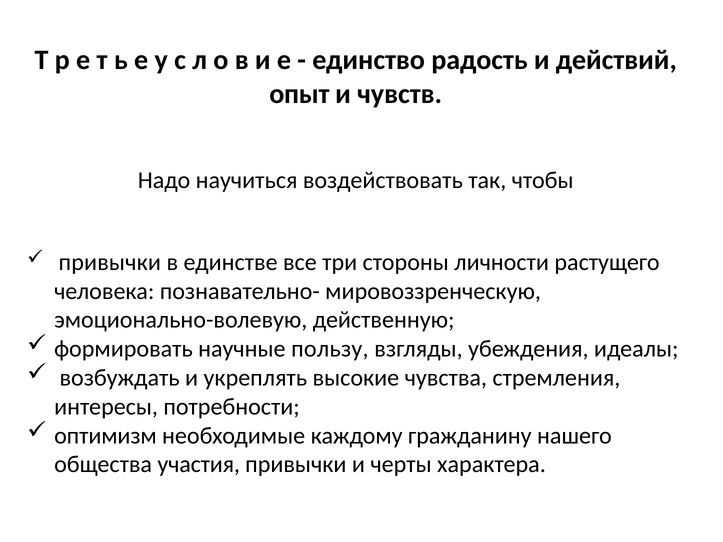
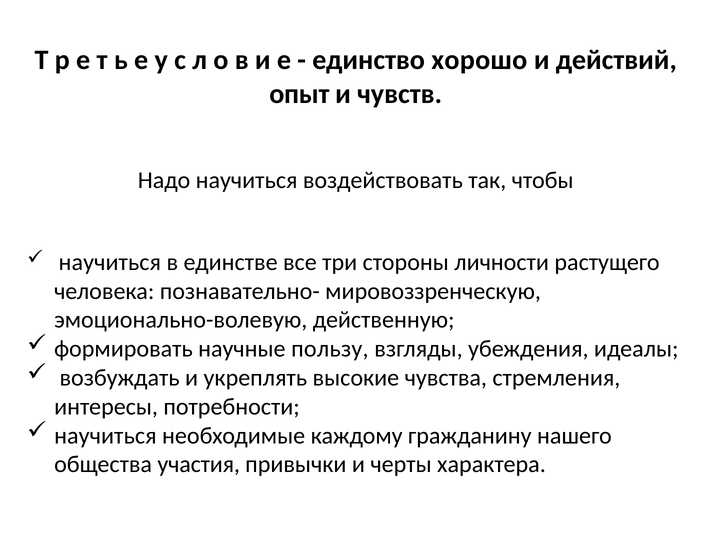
радость: радость -> хорошо
привычки at (110, 262): привычки -> научиться
оптимизм at (105, 436): оптимизм -> научиться
